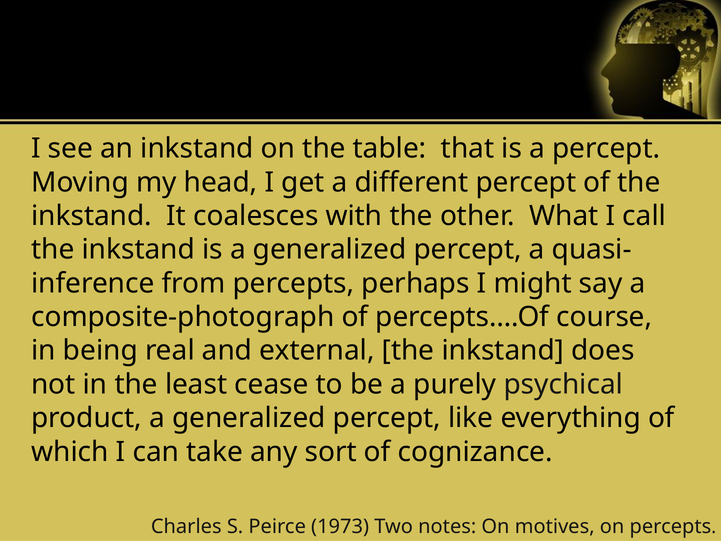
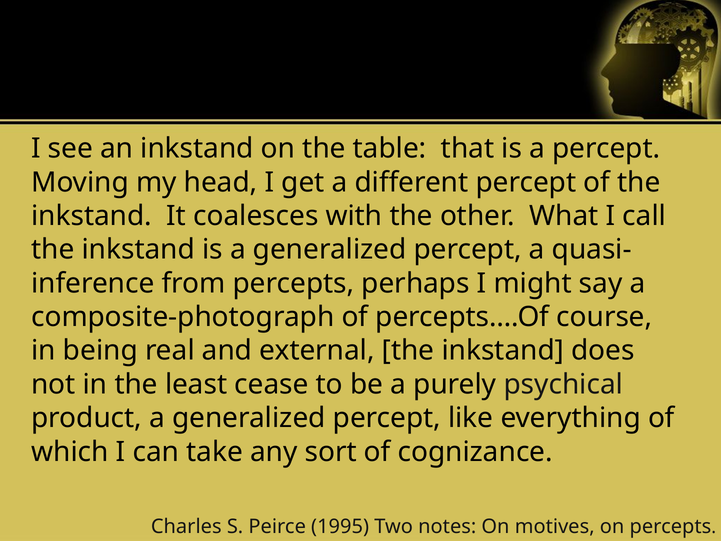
1973: 1973 -> 1995
